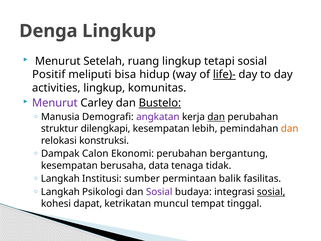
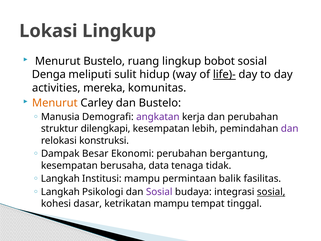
Denga: Denga -> Lokasi
Menurut Setelah: Setelah -> Bustelo
tetapi: tetapi -> bobot
Positif: Positif -> Denga
bisa: bisa -> sulit
activities lingkup: lingkup -> mereka
Menurut at (55, 103) colour: purple -> orange
Bustelo at (160, 103) underline: present -> none
dan at (216, 117) underline: present -> none
dan at (290, 129) colour: orange -> purple
Calon: Calon -> Besar
Institusi sumber: sumber -> mampu
dapat: dapat -> dasar
ketrikatan muncul: muncul -> mampu
